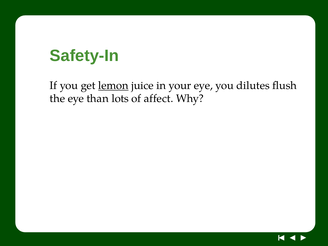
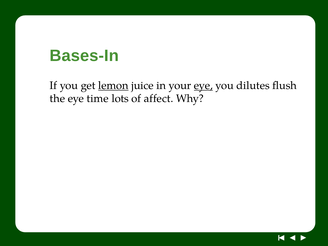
Safety-In: Safety-In -> Bases-In
eye at (203, 86) underline: none -> present
than: than -> time
